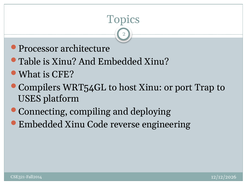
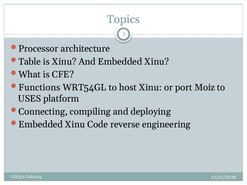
Compilers: Compilers -> Functions
Trap: Trap -> Moiz
